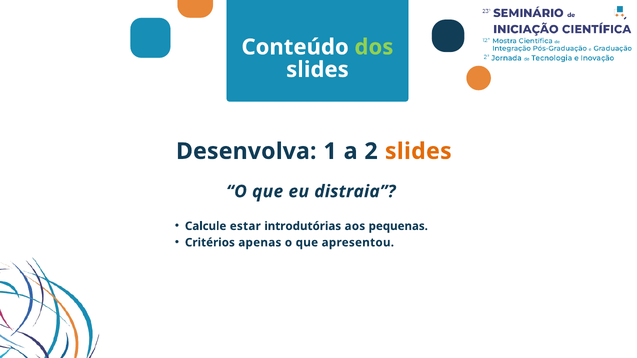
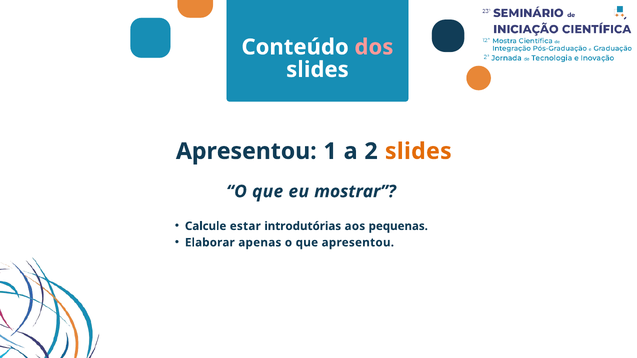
dos colour: light green -> pink
Desenvolva at (246, 151): Desenvolva -> Apresentou
distraia: distraia -> mostrar
Critérios: Critérios -> Elaborar
